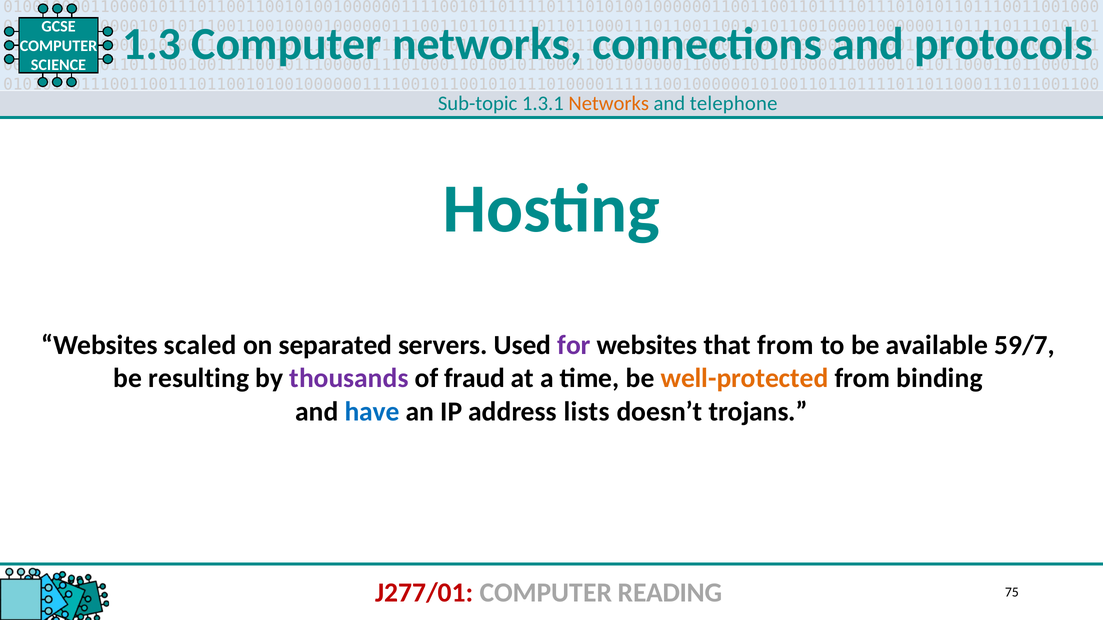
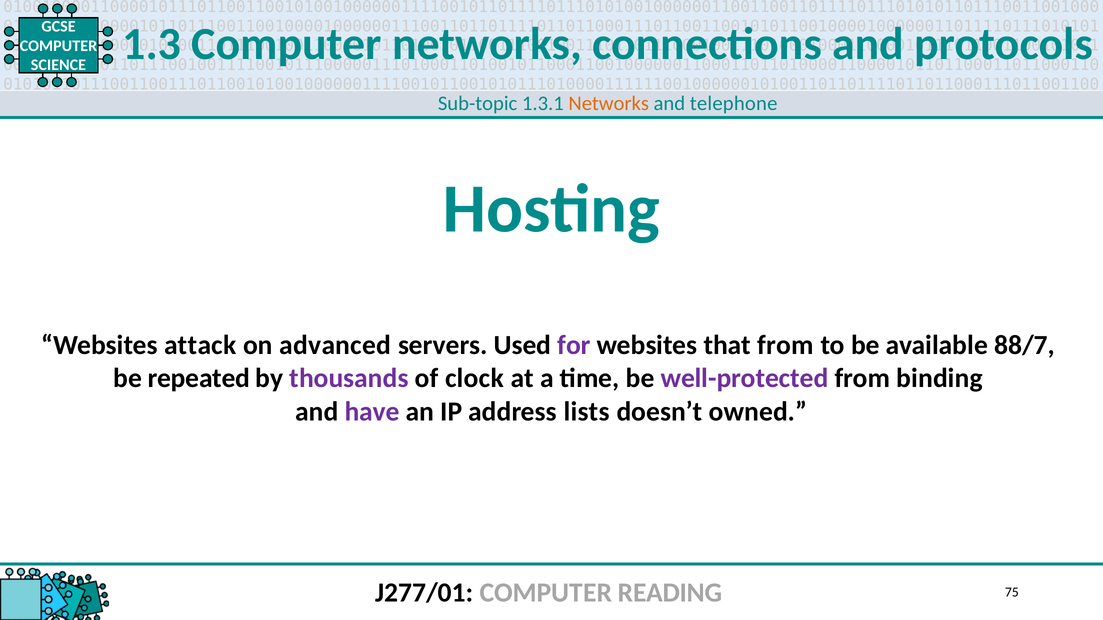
scaled: scaled -> attack
separated: separated -> advanced
59/7: 59/7 -> 88/7
resulting: resulting -> repeated
fraud: fraud -> clock
well-protected colour: orange -> purple
have colour: blue -> purple
trojans: trojans -> owned
J277/01 colour: red -> black
